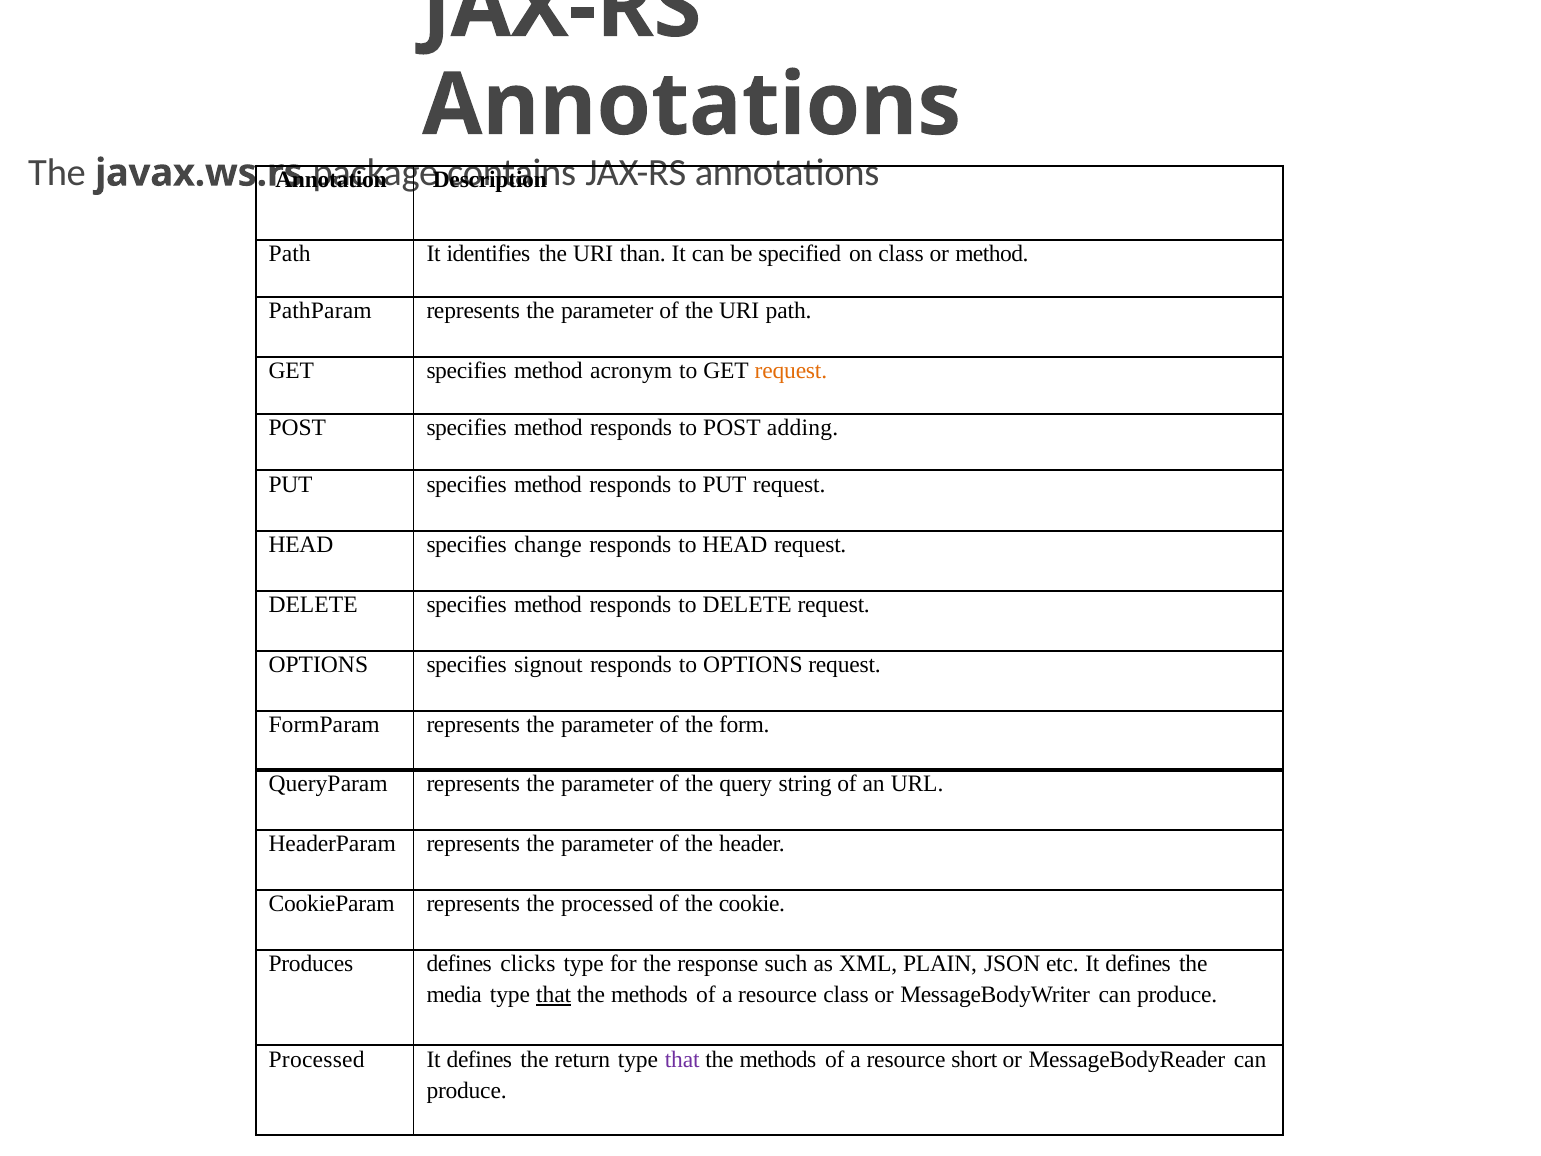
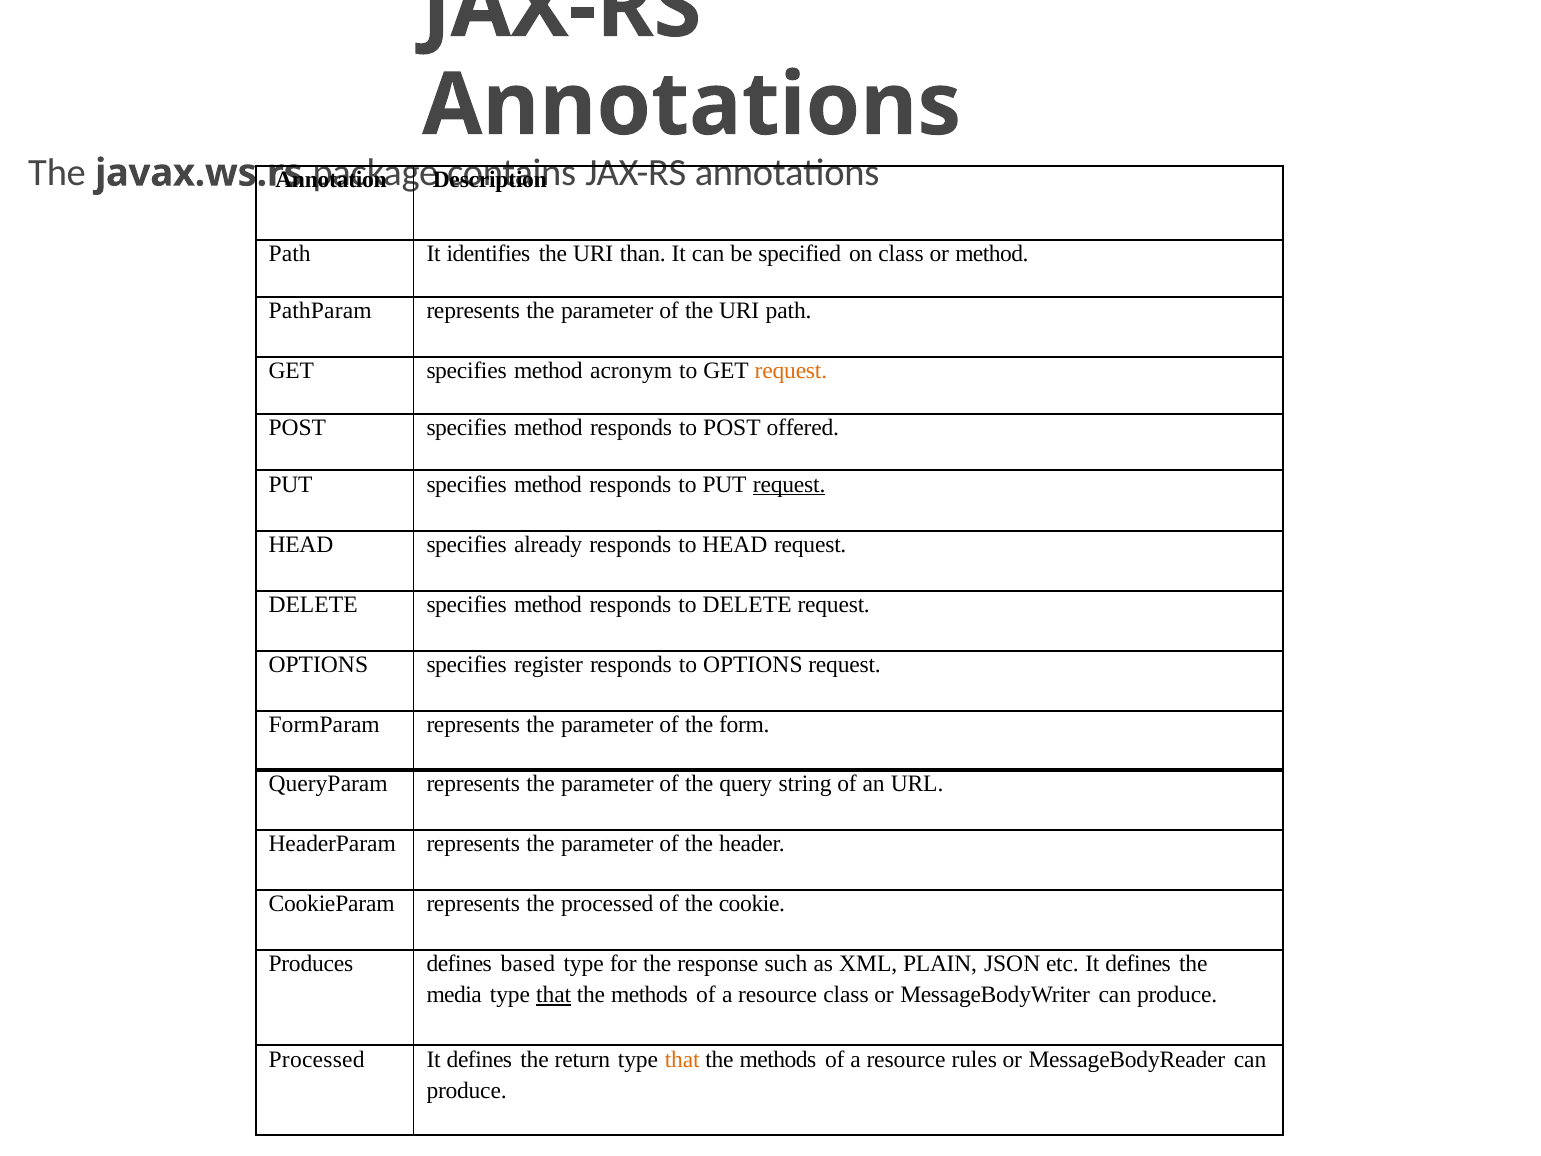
adding: adding -> offered
request at (789, 484) underline: none -> present
change: change -> already
signout: signout -> register
clicks: clicks -> based
that at (682, 1059) colour: purple -> orange
short: short -> rules
